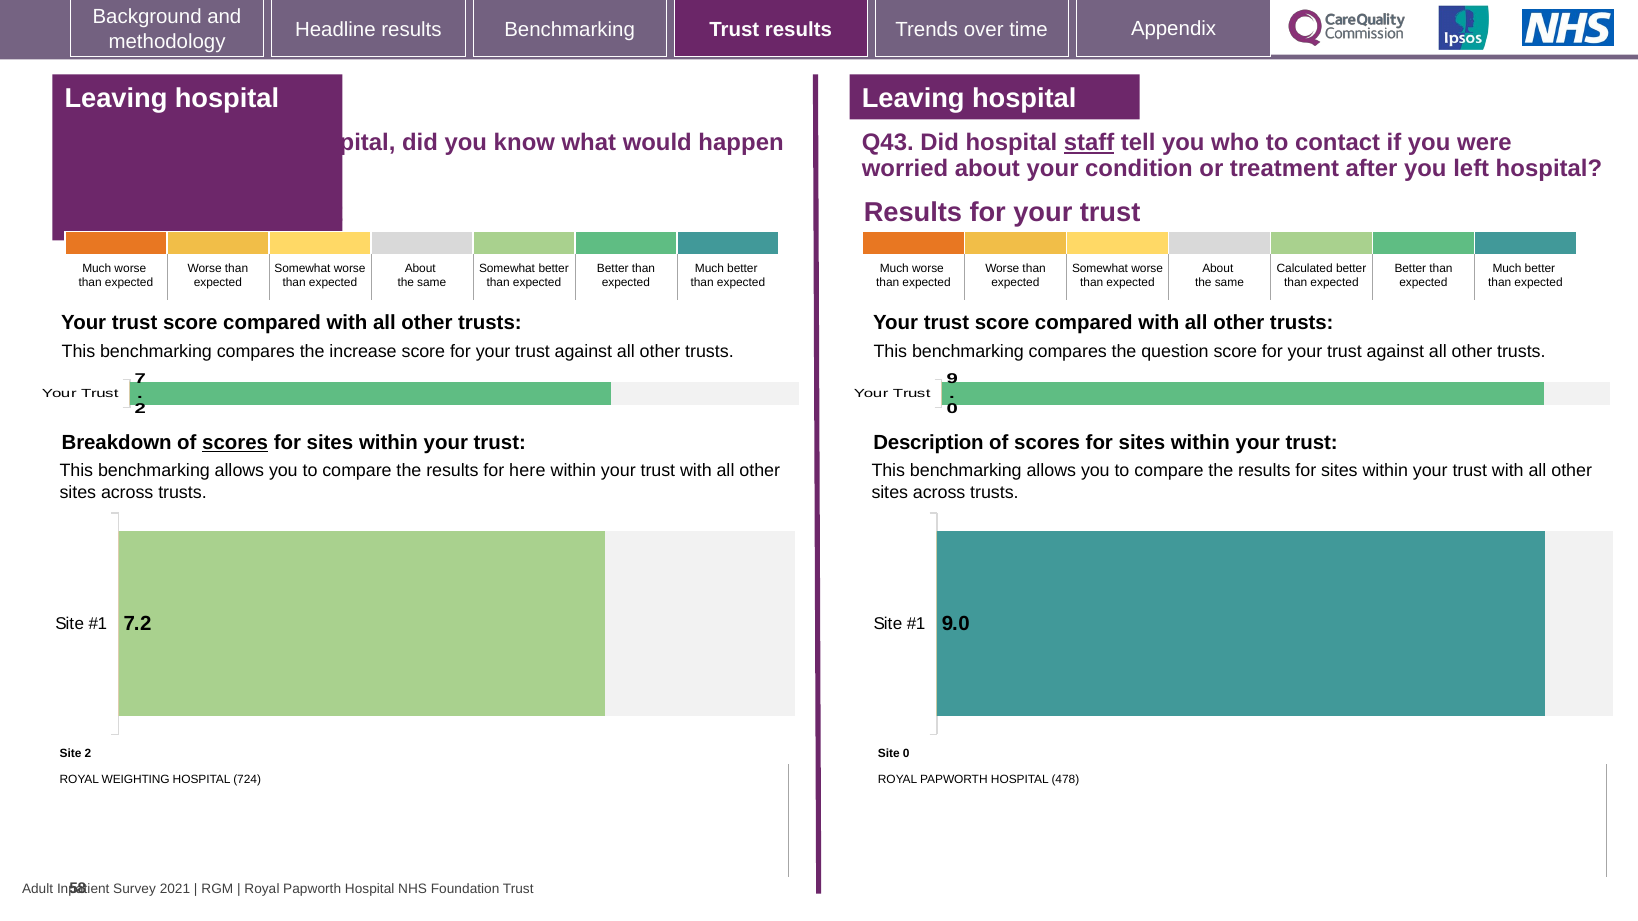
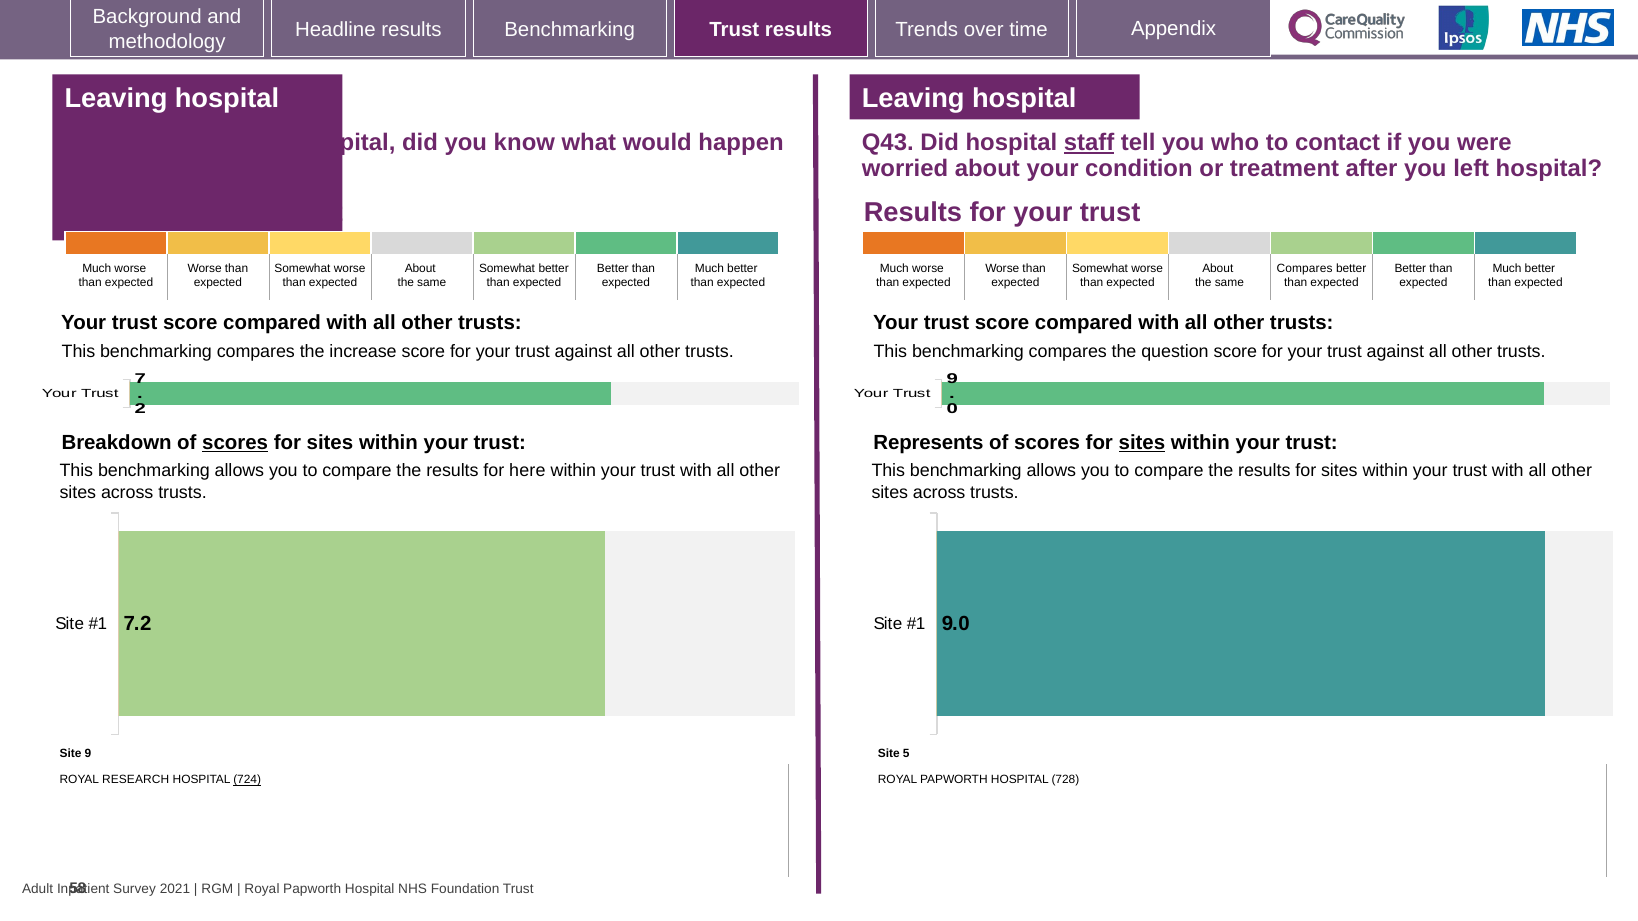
Calculated at (1305, 269): Calculated -> Compares
Description: Description -> Represents
sites at (1142, 443) underline: none -> present
Site 2: 2 -> 9
Site 0: 0 -> 5
WEIGHTING: WEIGHTING -> RESEARCH
724 underline: none -> present
478: 478 -> 728
